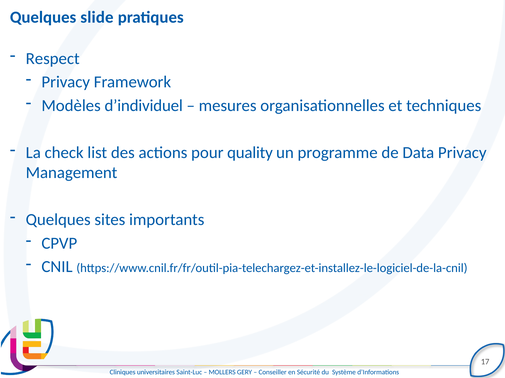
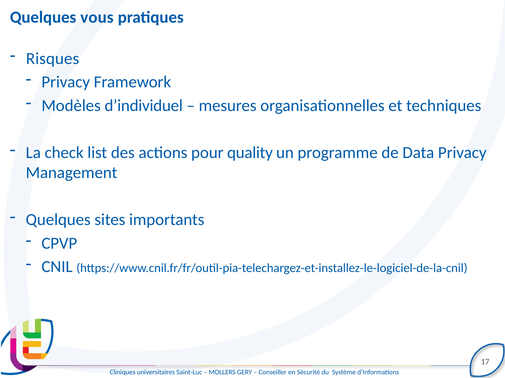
slide: slide -> vous
Respect: Respect -> Risques
